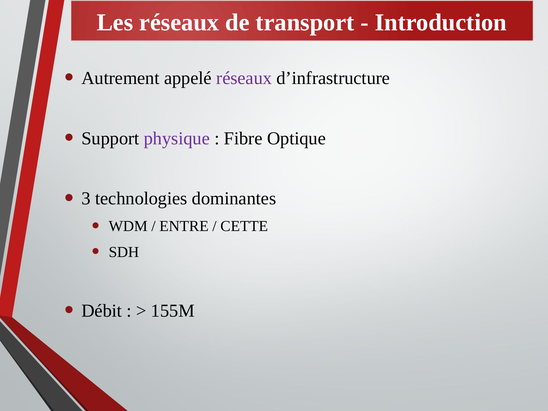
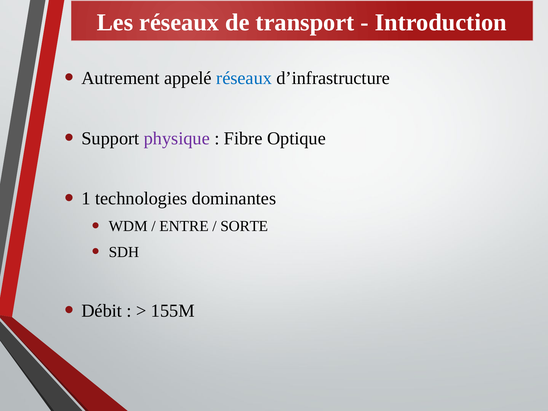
réseaux at (244, 78) colour: purple -> blue
3: 3 -> 1
CETTE: CETTE -> SORTE
